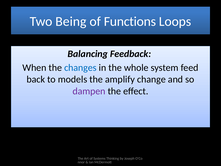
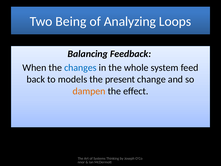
Functions: Functions -> Analyzing
amplify: amplify -> present
dampen colour: purple -> orange
